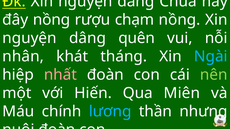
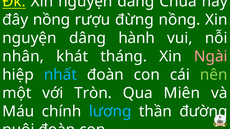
chạm: chạm -> đừng
quên: quên -> hành
Ngài colour: light blue -> pink
nhất colour: pink -> light blue
Hiến: Hiến -> Tròn
nhưng: nhưng -> đường
